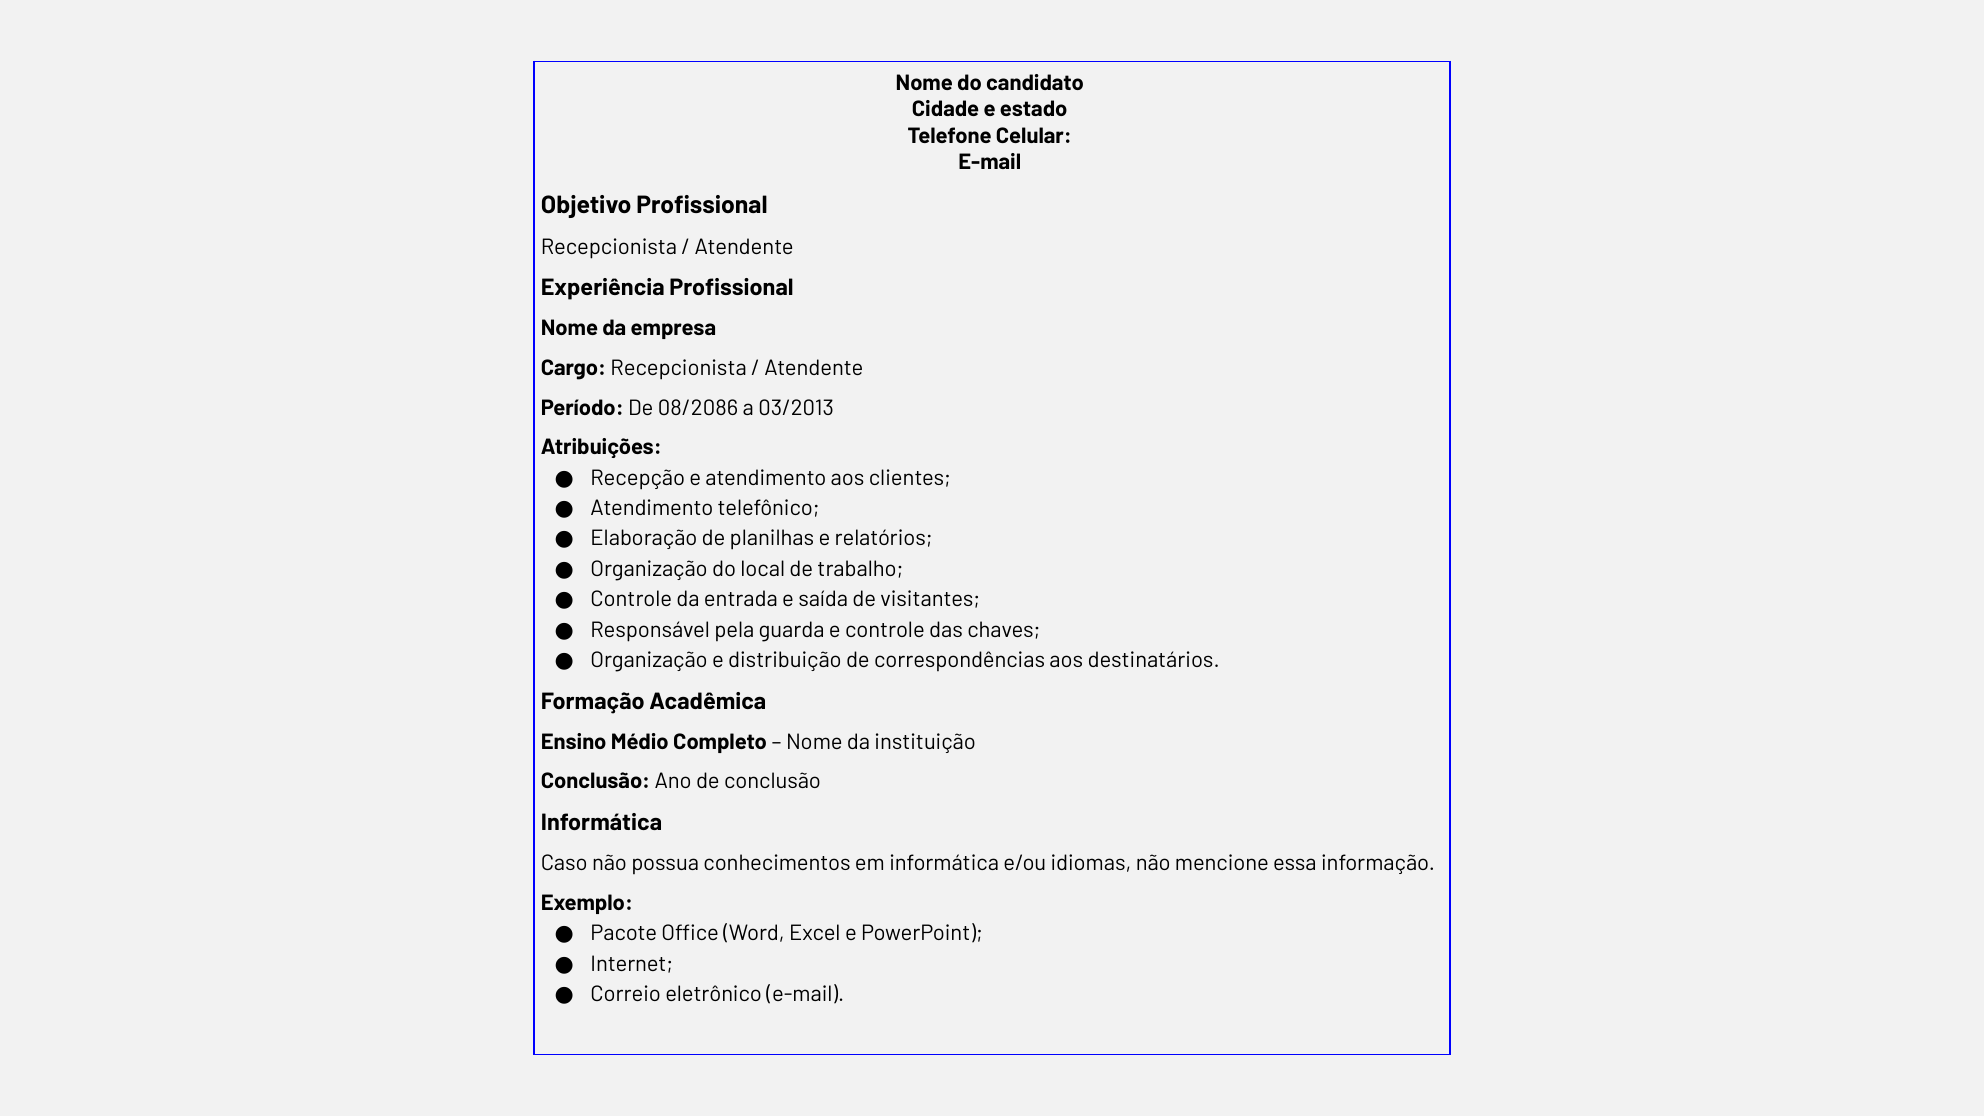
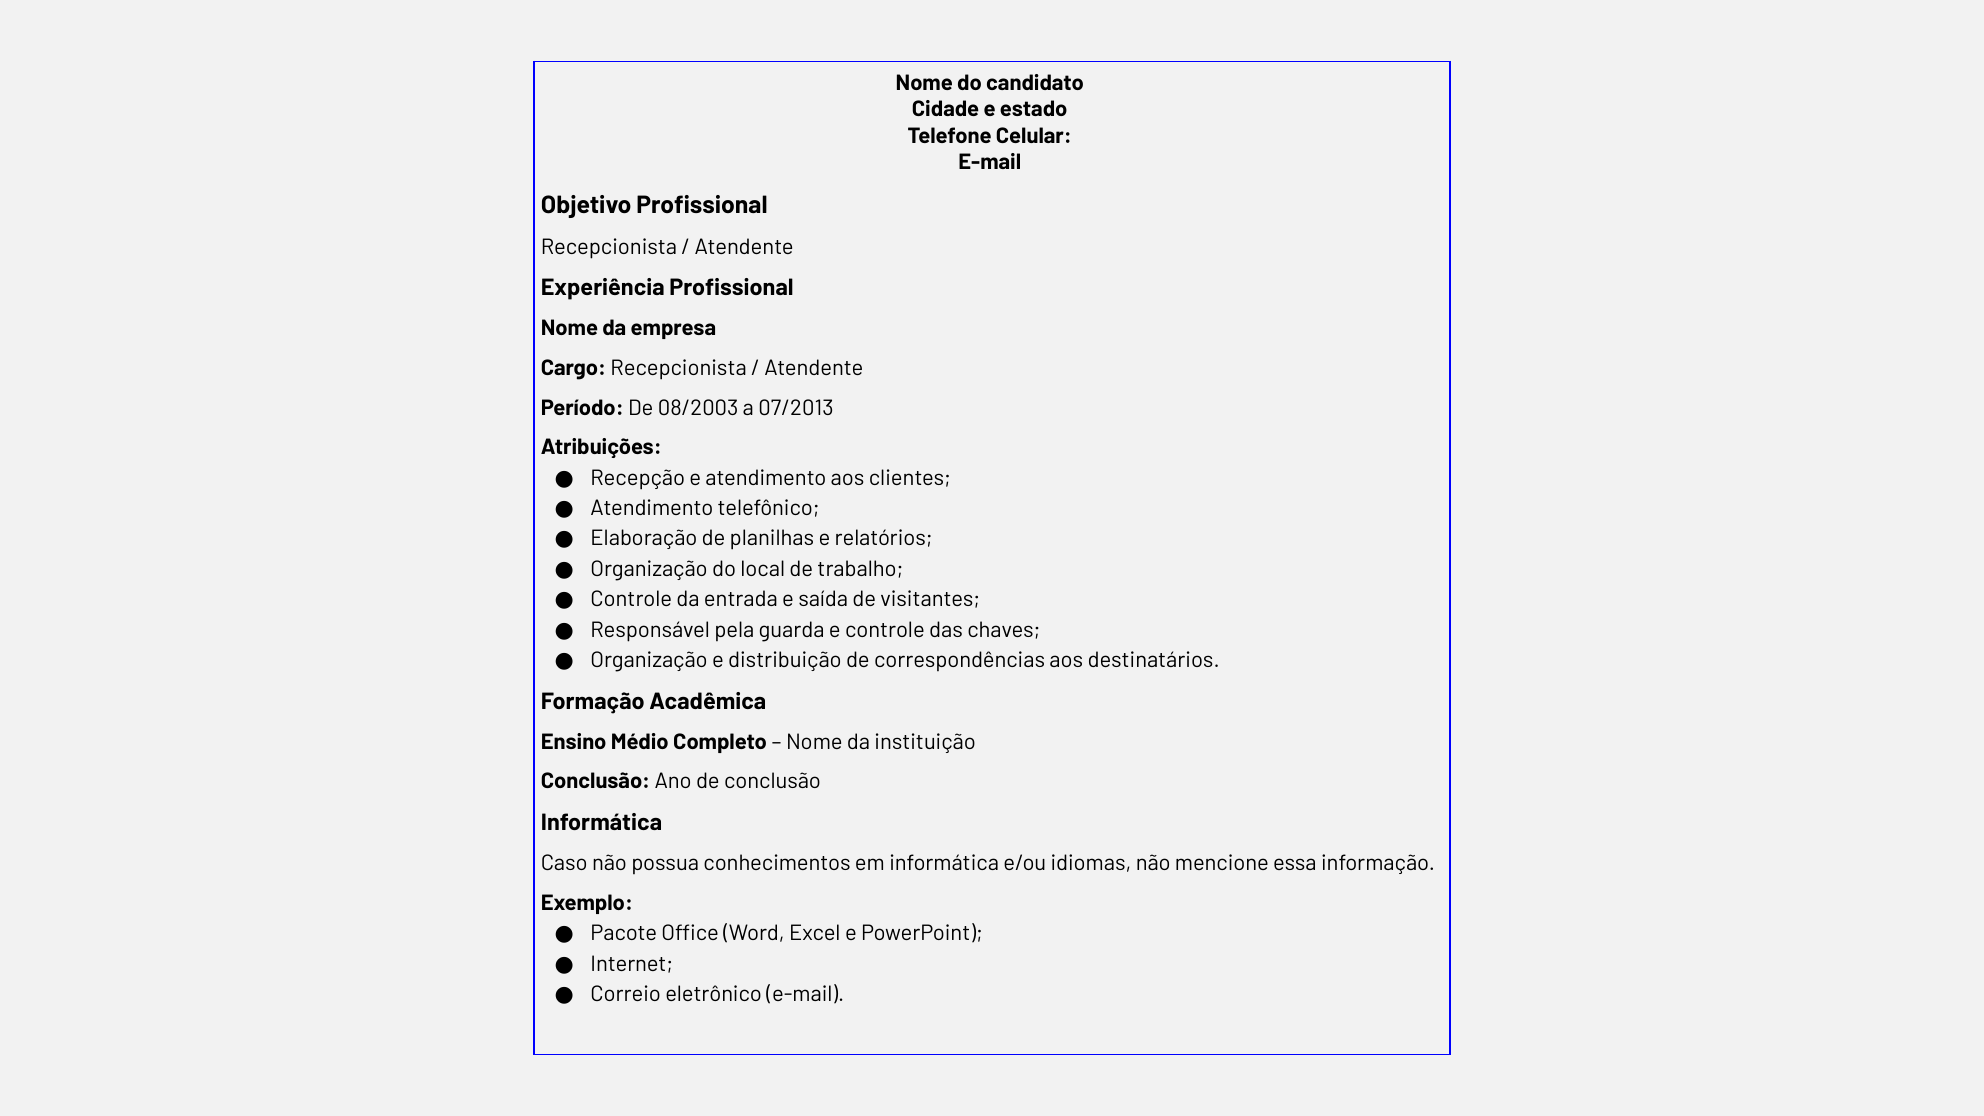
08/2086: 08/2086 -> 08/2003
03/2013: 03/2013 -> 07/2013
